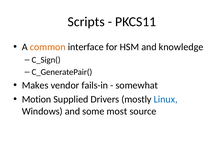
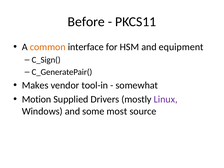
Scripts: Scripts -> Before
knowledge: knowledge -> equipment
fails-in: fails-in -> tool-in
Linux colour: blue -> purple
